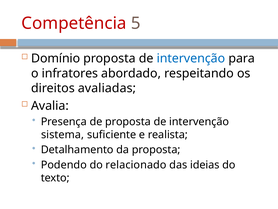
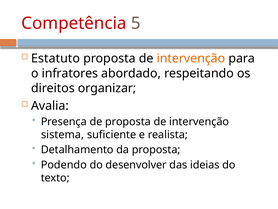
Domínio: Domínio -> Estatuto
intervenção at (191, 58) colour: blue -> orange
avaliadas: avaliadas -> organizar
relacionado: relacionado -> desenvolver
